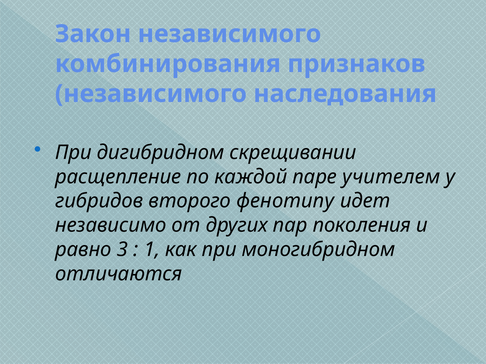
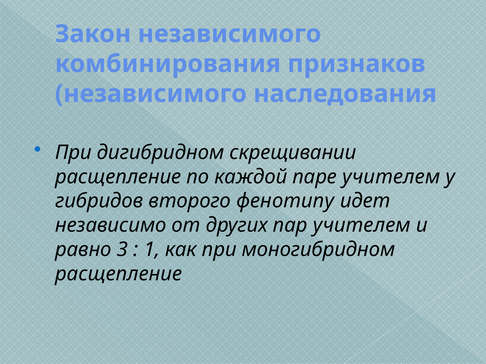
пар поколения: поколения -> учителем
отличаются at (119, 274): отличаются -> расщепление
